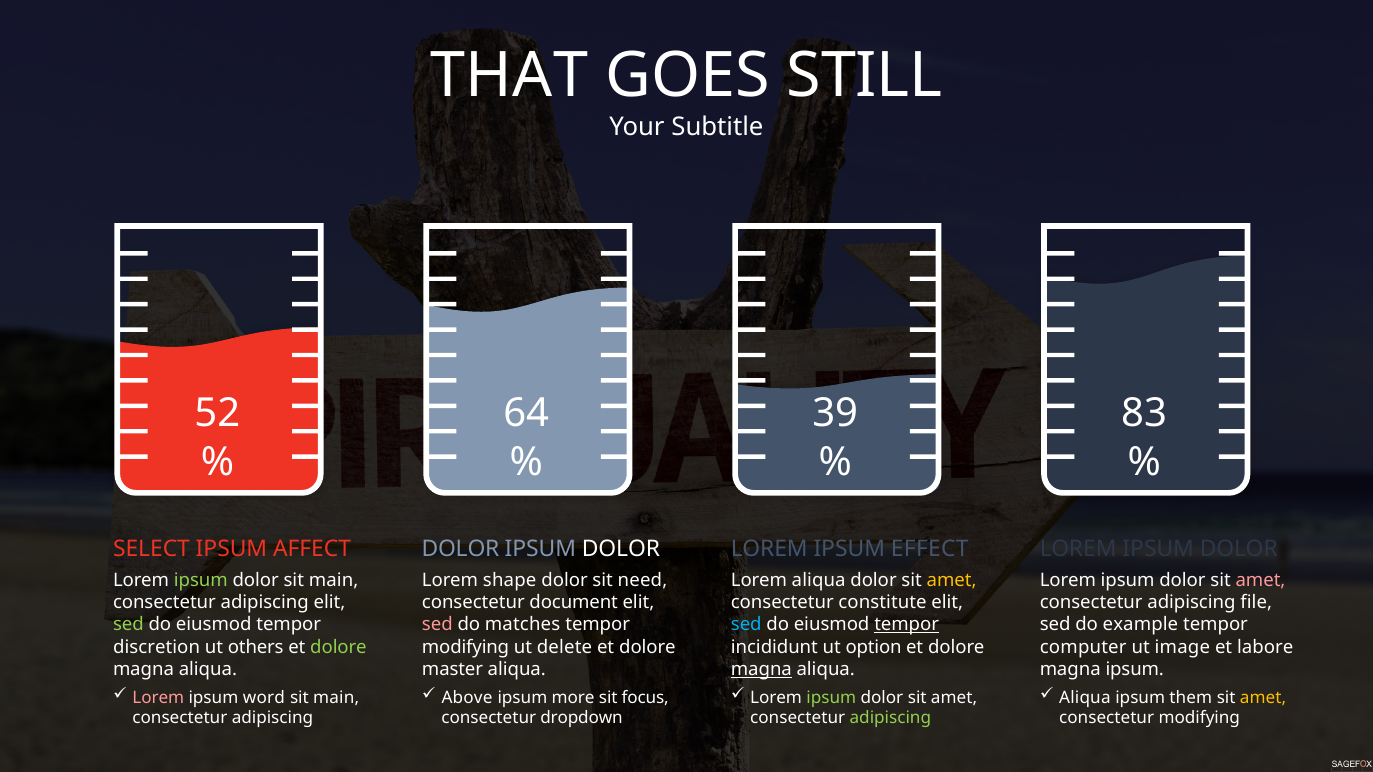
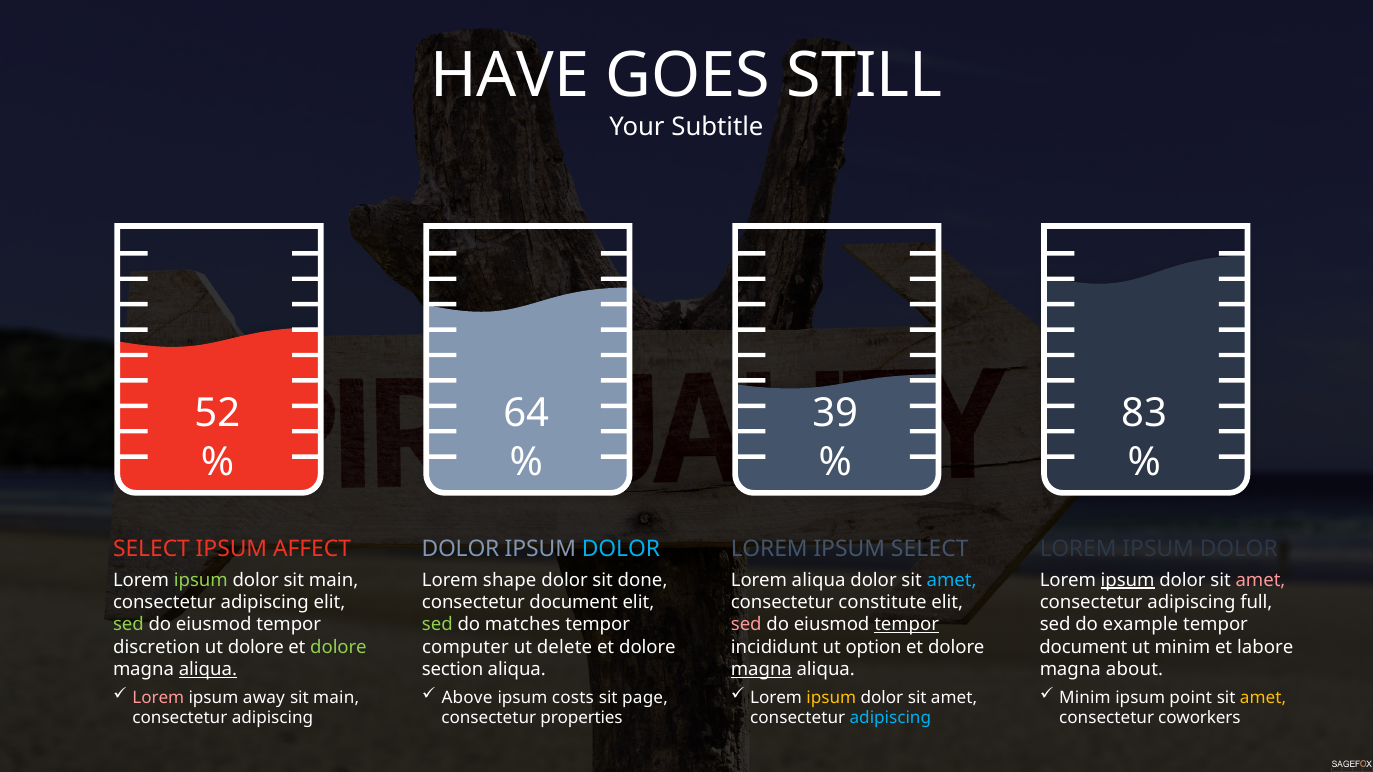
THAT: THAT -> HAVE
DOLOR at (621, 550) colour: white -> light blue
IPSUM EFFECT: EFFECT -> SELECT
need: need -> done
amet at (952, 580) colour: yellow -> light blue
ipsum at (1128, 580) underline: none -> present
file: file -> full
sed at (437, 625) colour: pink -> light green
sed at (746, 625) colour: light blue -> pink
ut others: others -> dolore
modifying at (466, 647): modifying -> computer
computer at (1083, 647): computer -> document
ut image: image -> minim
aliqua at (208, 670) underline: none -> present
master: master -> section
magna ipsum: ipsum -> about
word: word -> away
more: more -> costs
focus: focus -> page
ipsum at (831, 698) colour: light green -> yellow
Aliqua at (1085, 698): Aliqua -> Minim
them: them -> point
dropdown: dropdown -> properties
adipiscing at (890, 718) colour: light green -> light blue
consectetur modifying: modifying -> coworkers
